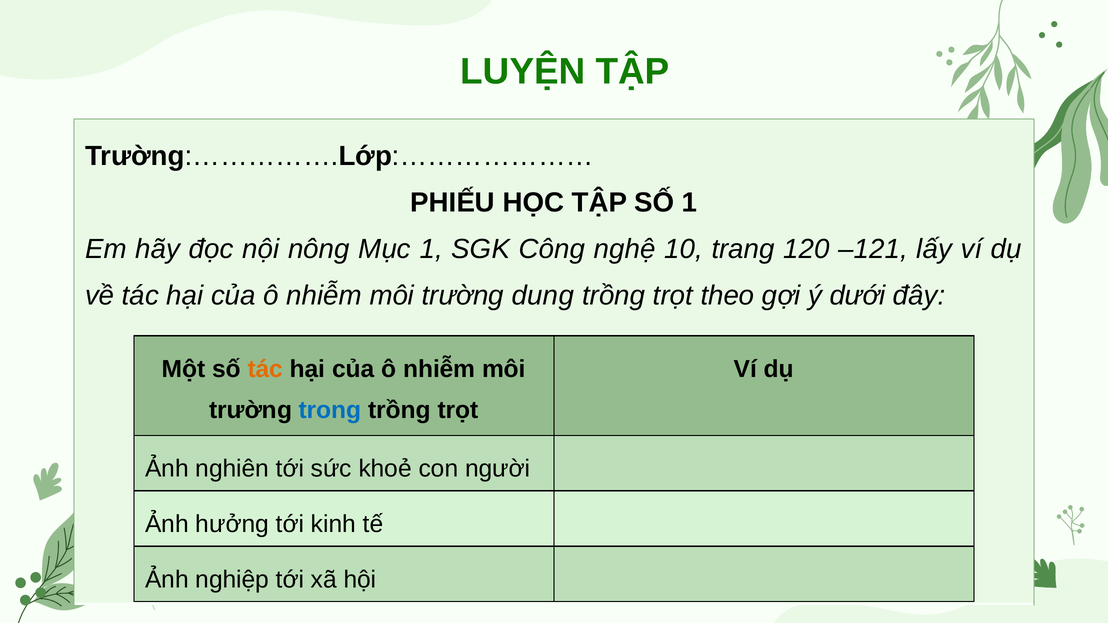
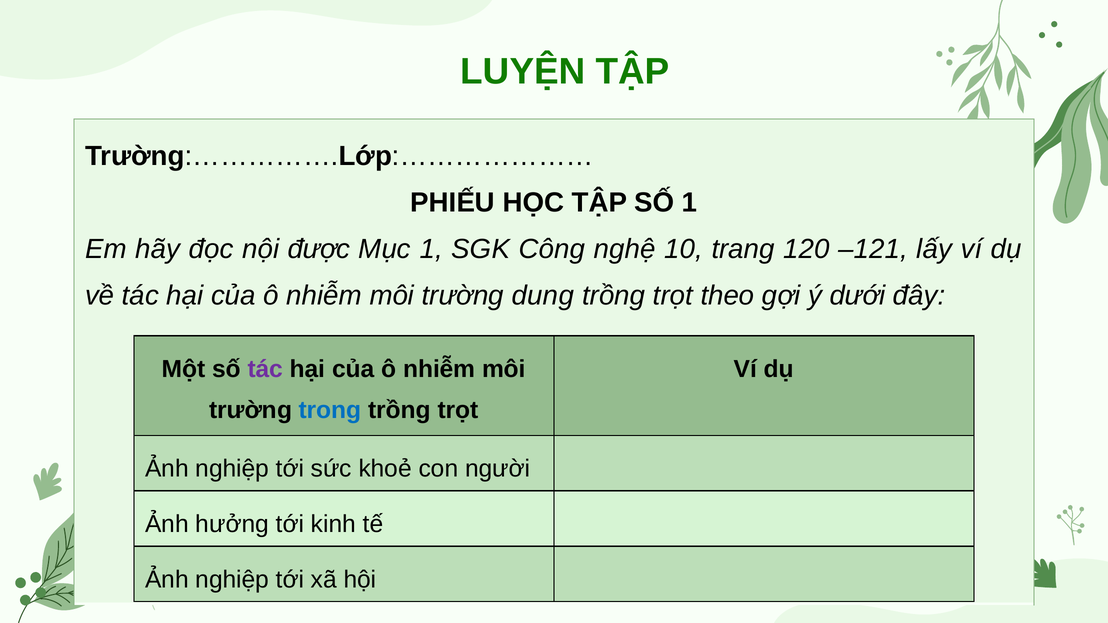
nông: nông -> được
tác at (265, 369) colour: orange -> purple
nghiên at (232, 469): nghiên -> nghiệp
